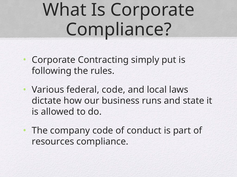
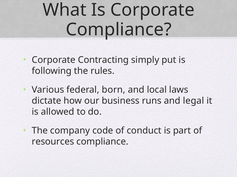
federal code: code -> born
state: state -> legal
